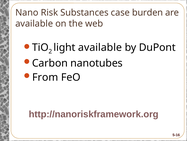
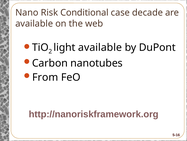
Substances: Substances -> Conditional
burden: burden -> decade
